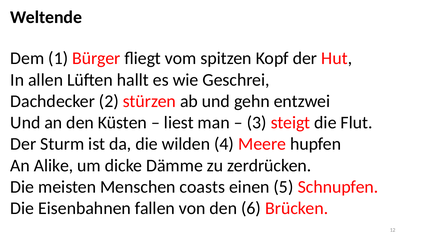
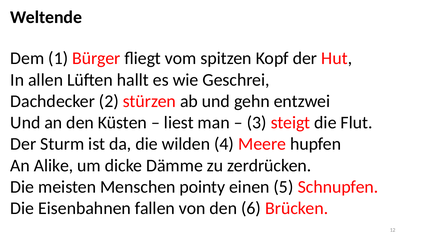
coasts: coasts -> pointy
